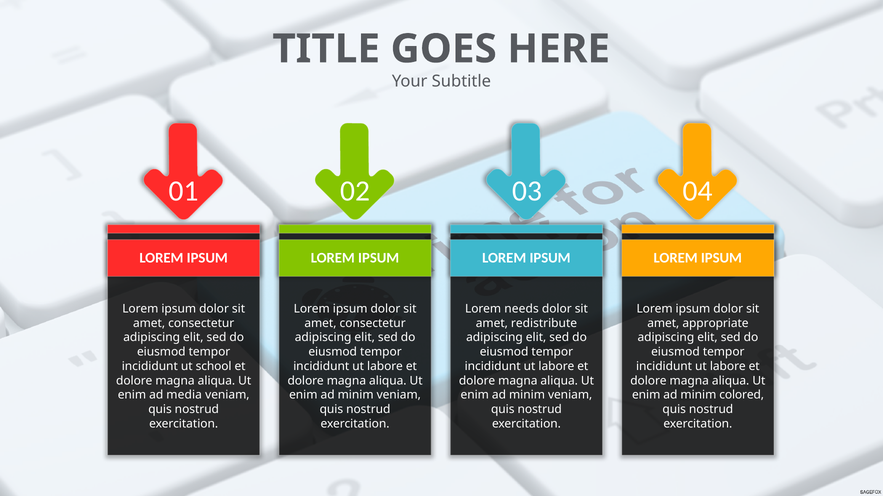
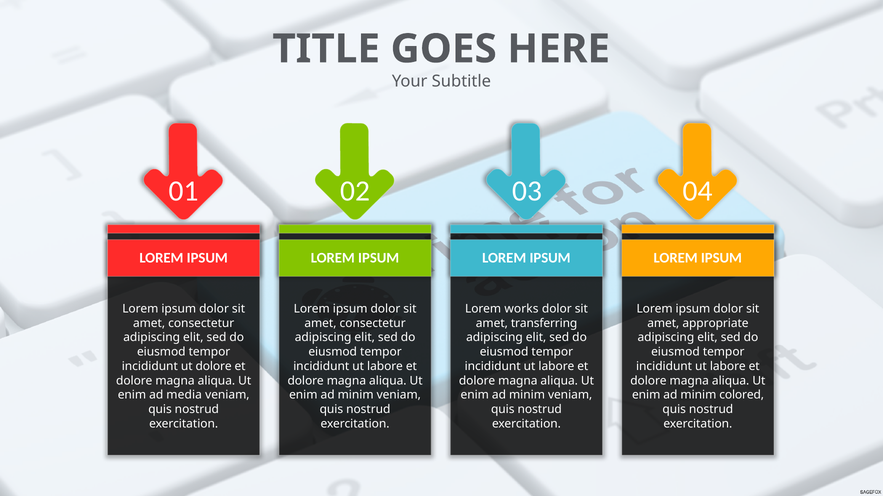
needs: needs -> works
redistribute: redistribute -> transferring
ut school: school -> dolore
